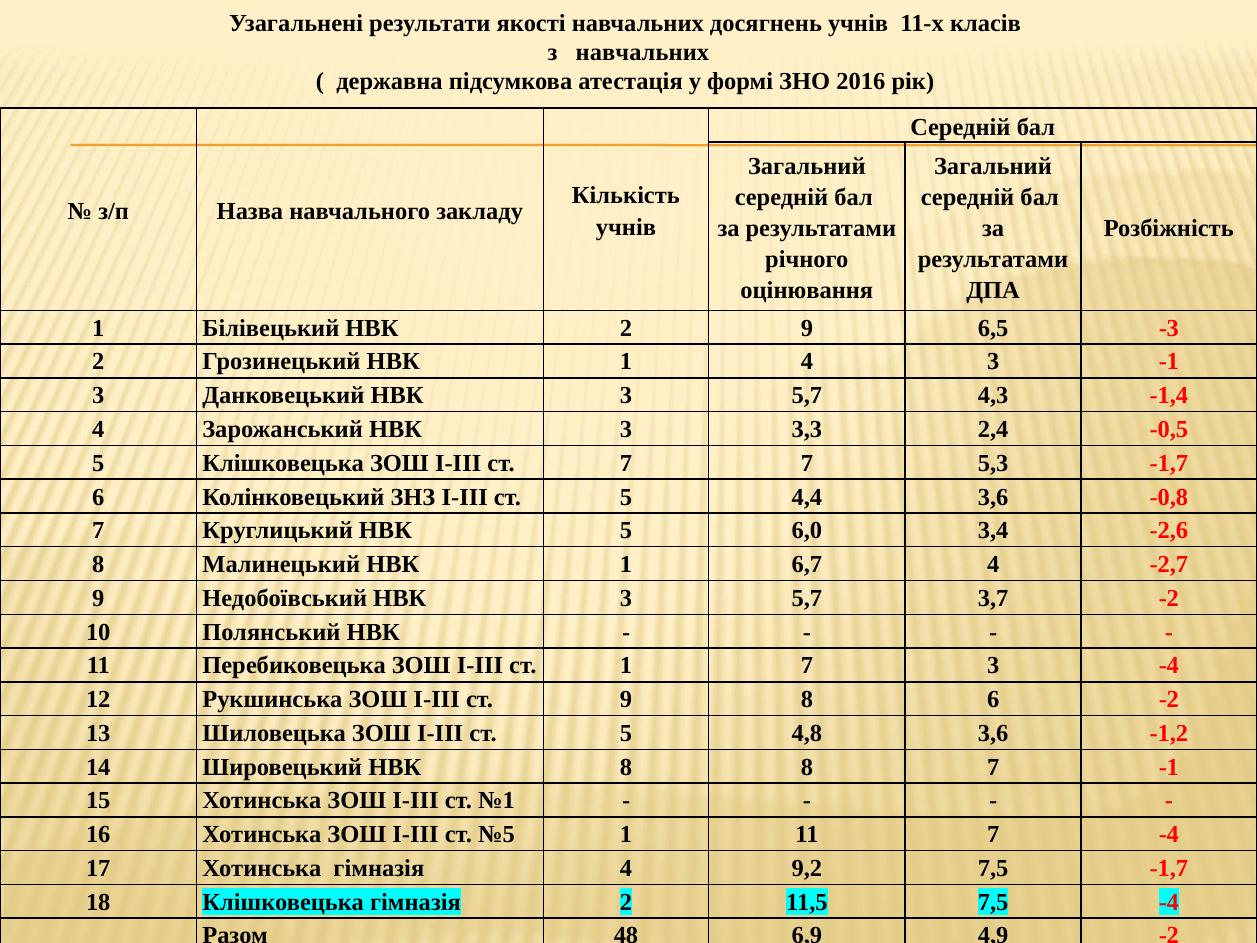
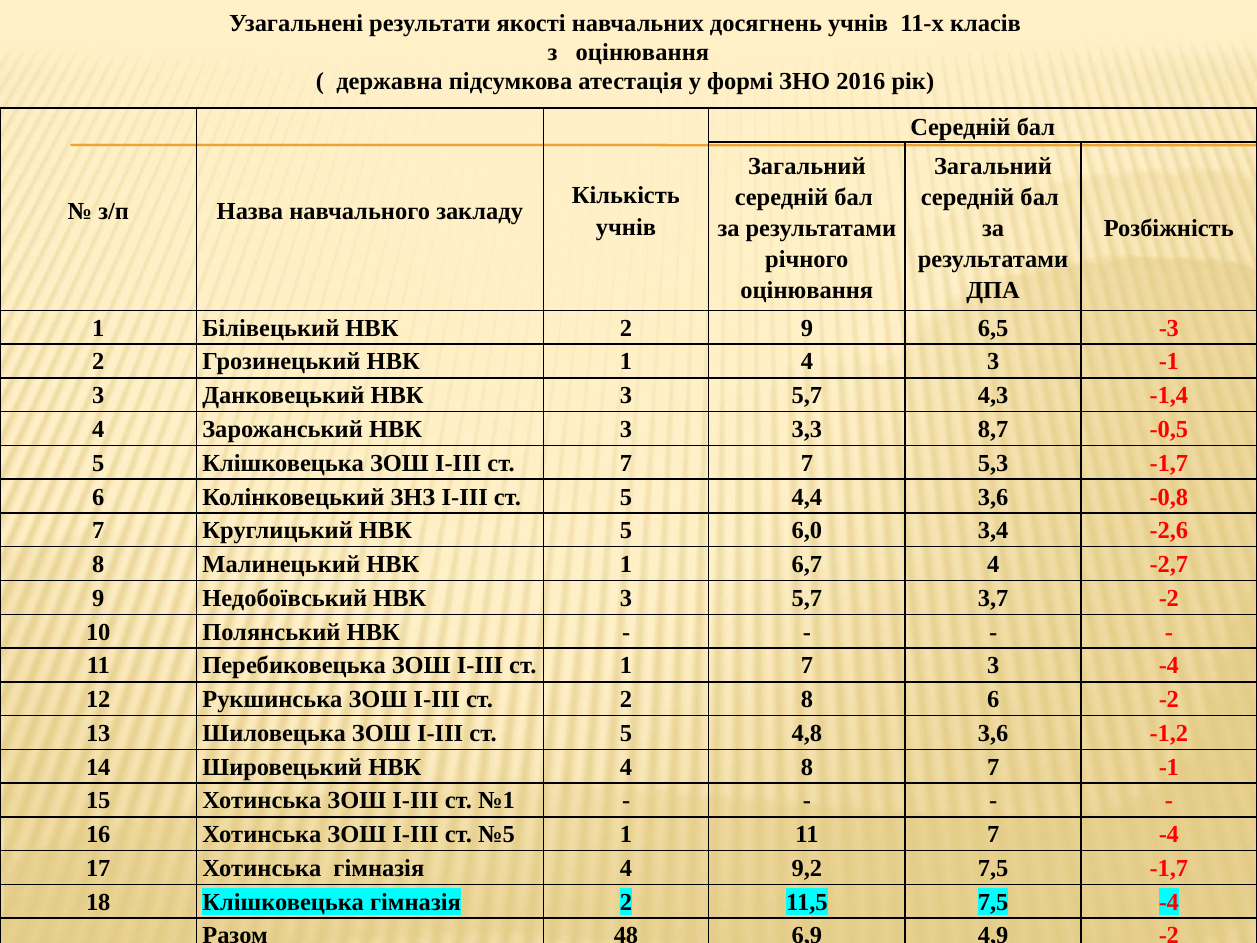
з навчальних: навчальних -> оцінювання
2,4: 2,4 -> 8,7
ст 9: 9 -> 2
НВК 8: 8 -> 4
